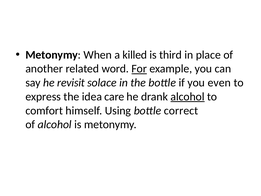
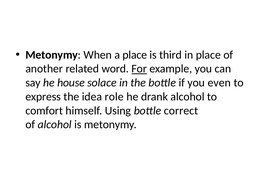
a killed: killed -> place
revisit: revisit -> house
care: care -> role
alcohol at (188, 97) underline: present -> none
